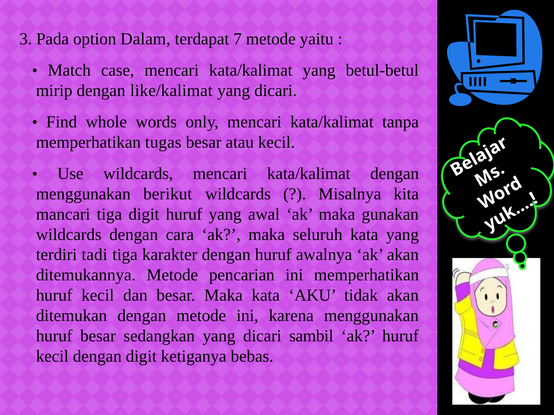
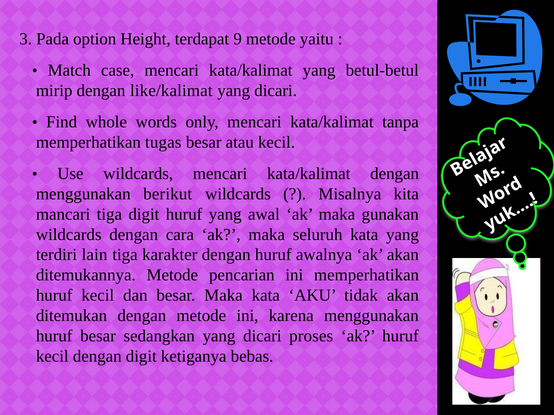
Dalam: Dalam -> Height
7: 7 -> 9
tadi: tadi -> lain
sambil: sambil -> proses
